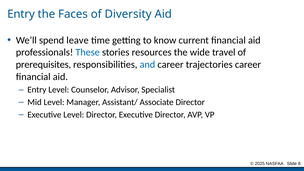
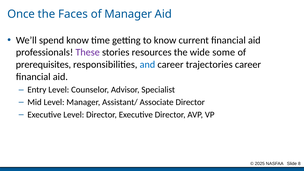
Entry at (21, 14): Entry -> Once
of Diversity: Diversity -> Manager
spend leave: leave -> know
These colour: blue -> purple
travel: travel -> some
